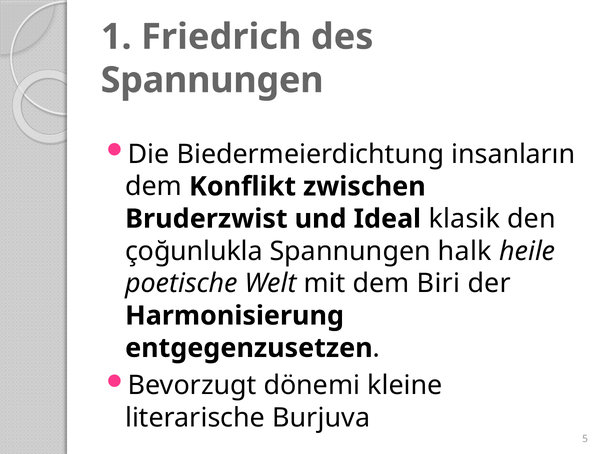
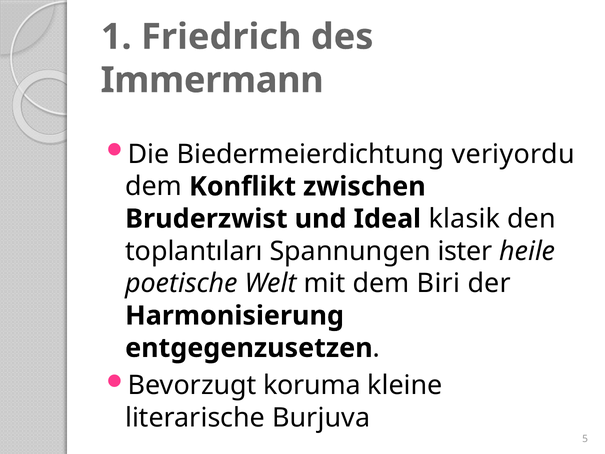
Spannungen at (212, 80): Spannungen -> Immermann
insanların: insanların -> veriyordu
çoğunlukla: çoğunlukla -> toplantıları
halk: halk -> ister
dönemi: dönemi -> koruma
